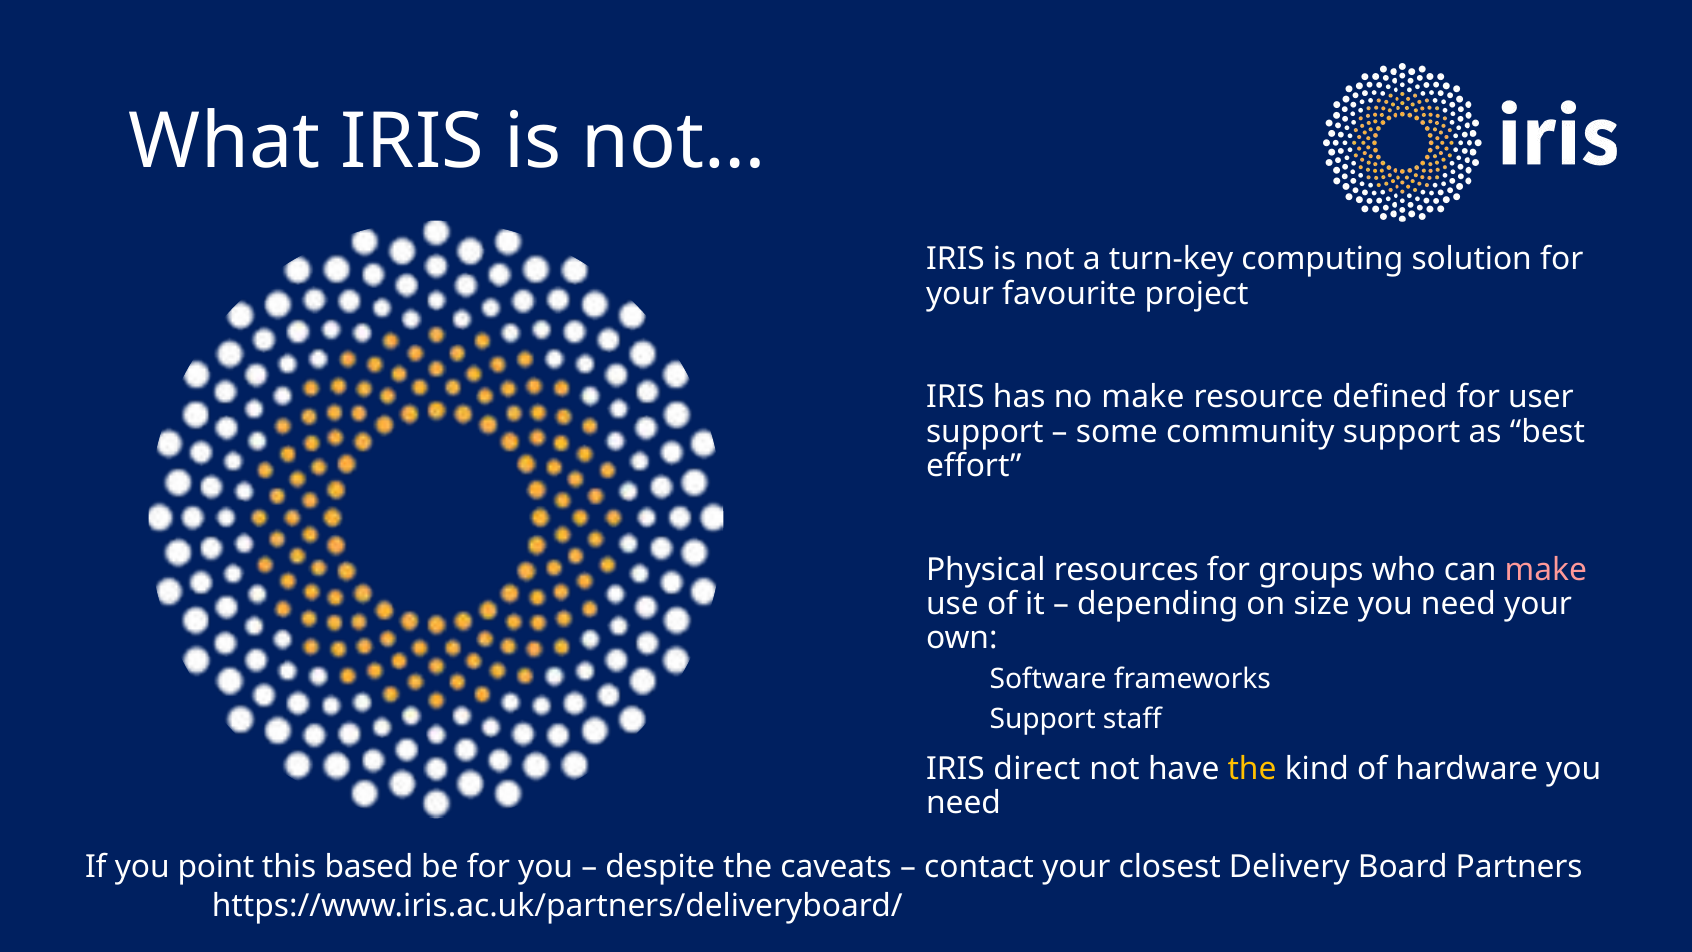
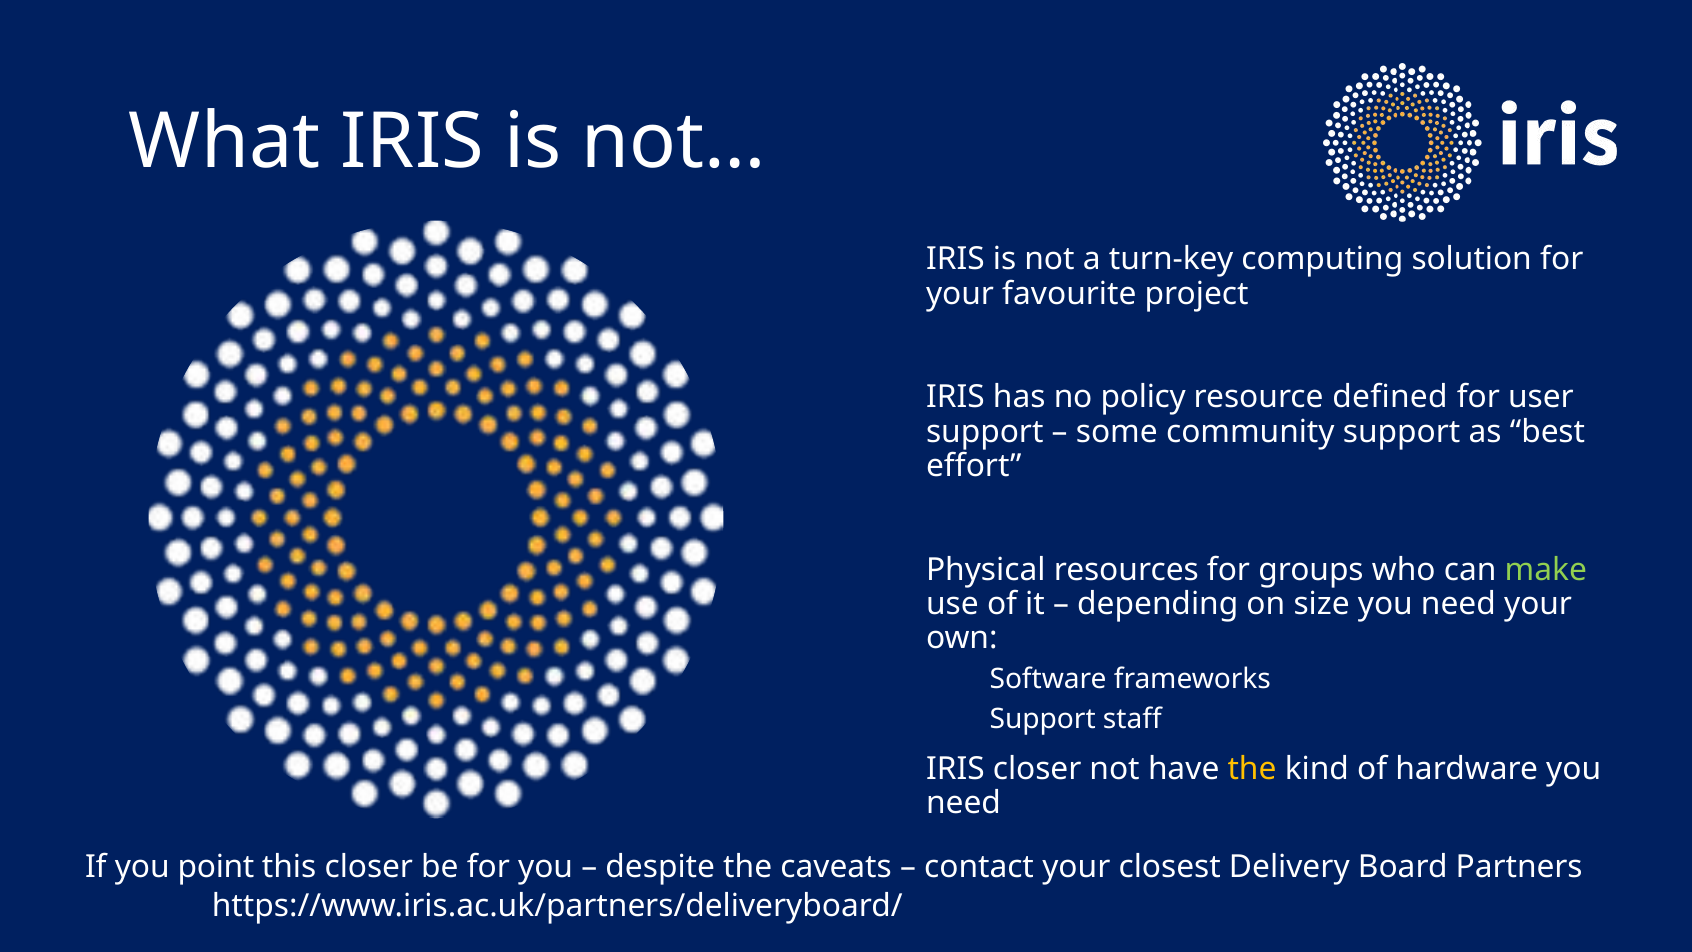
no make: make -> policy
make at (1546, 570) colour: pink -> light green
IRIS direct: direct -> closer
this based: based -> closer
